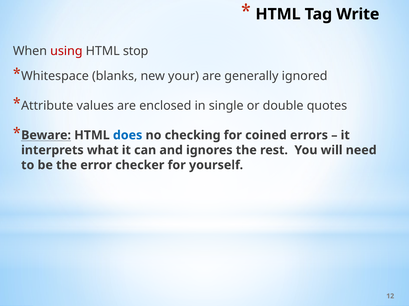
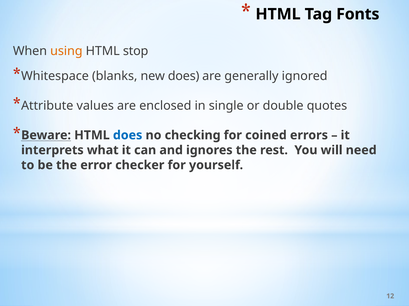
Write: Write -> Fonts
using colour: red -> orange
new your: your -> does
